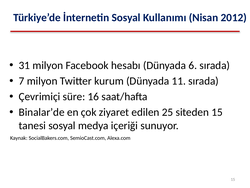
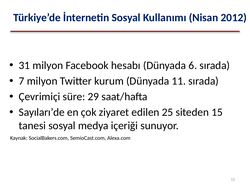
16: 16 -> 29
Binalar’de: Binalar’de -> Sayıları’de
